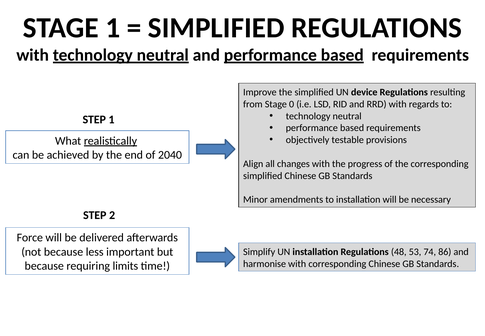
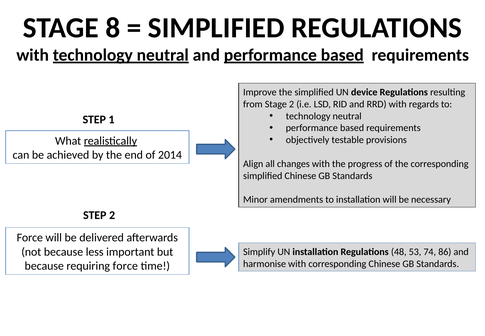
STAGE 1: 1 -> 8
Stage 0: 0 -> 2
2040: 2040 -> 2014
requiring limits: limits -> force
